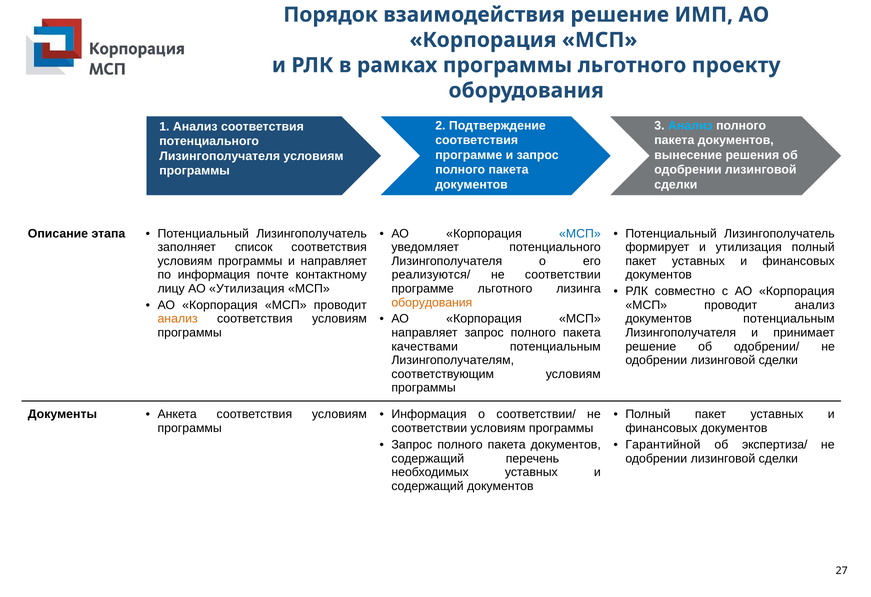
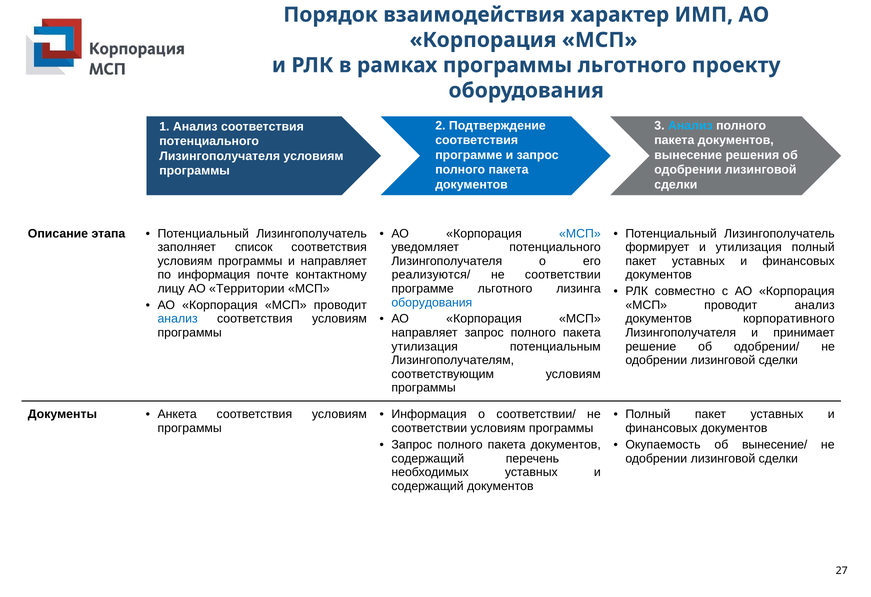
взаимодействия решение: решение -> характер
АО Утилизация: Утилизация -> Территории
оборудования at (432, 303) colour: orange -> blue
анализ at (178, 319) colour: orange -> blue
документов потенциальным: потенциальным -> корпоративного
качествами at (425, 347): качествами -> утилизация
Гарантийной: Гарантийной -> Окупаемость
экспертиза/: экспертиза/ -> вынесение/
